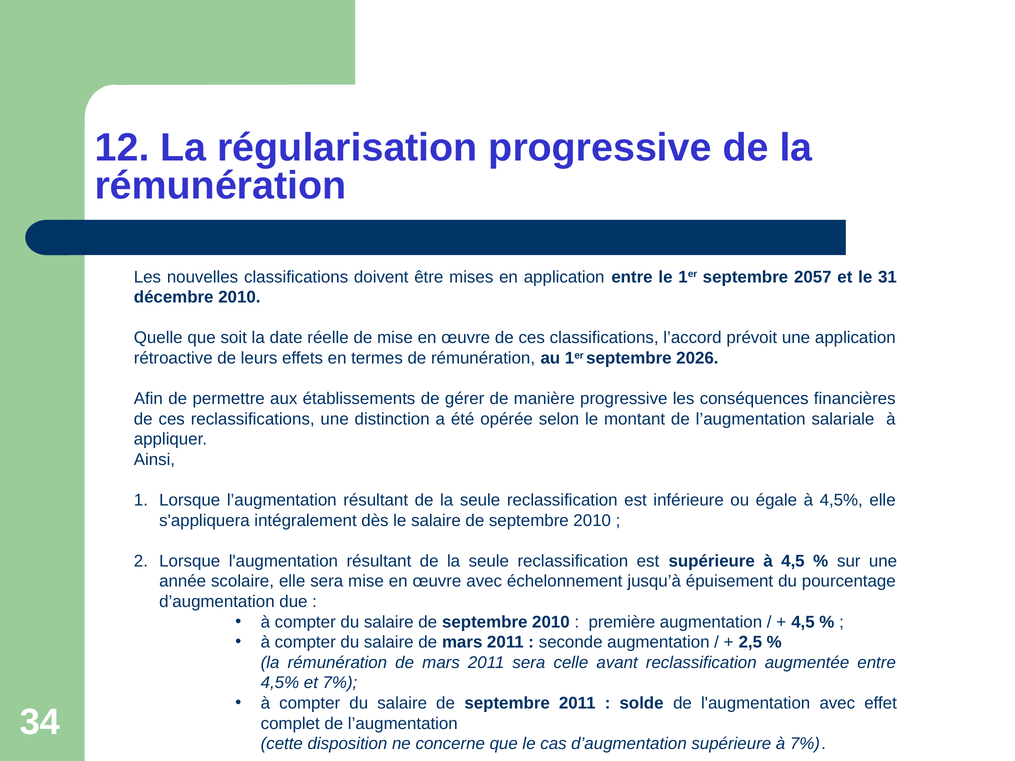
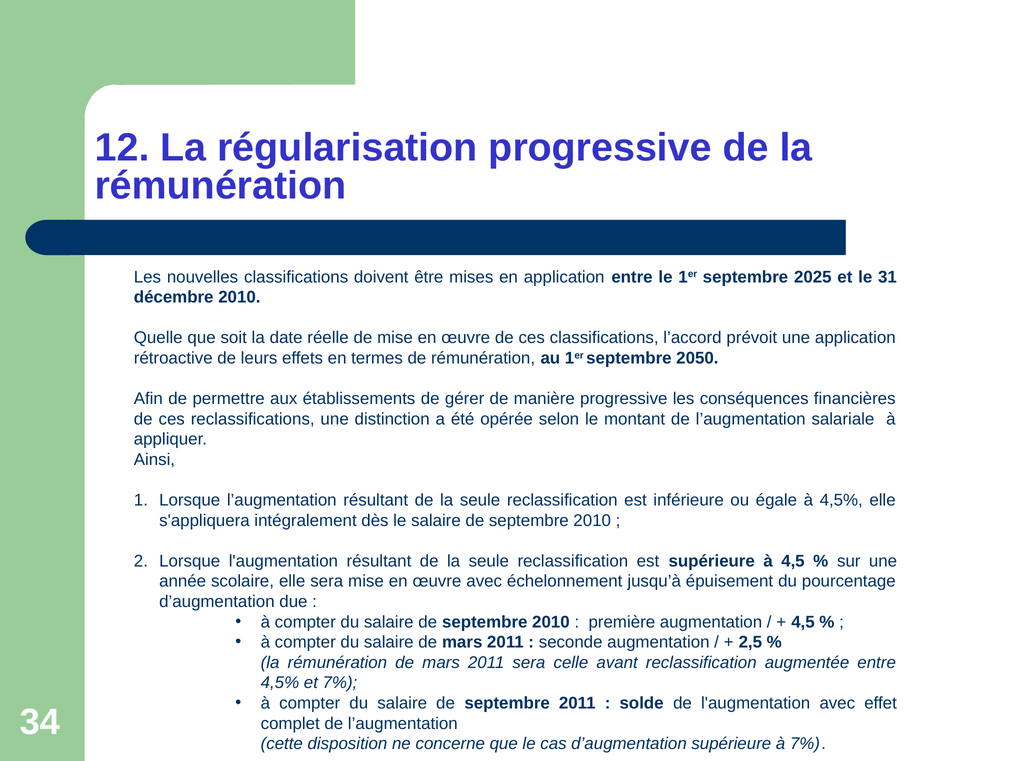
2057: 2057 -> 2025
2026: 2026 -> 2050
